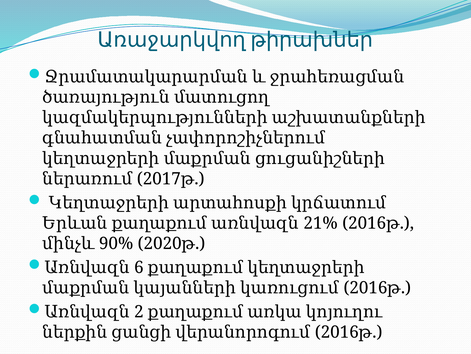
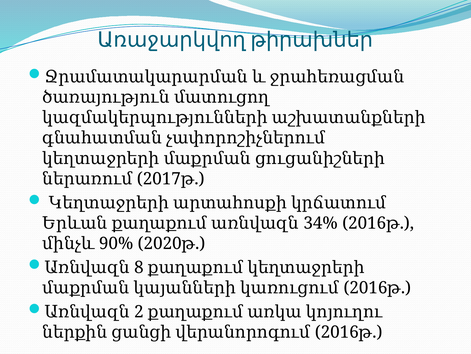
21%: 21% -> 34%
6: 6 -> 8
